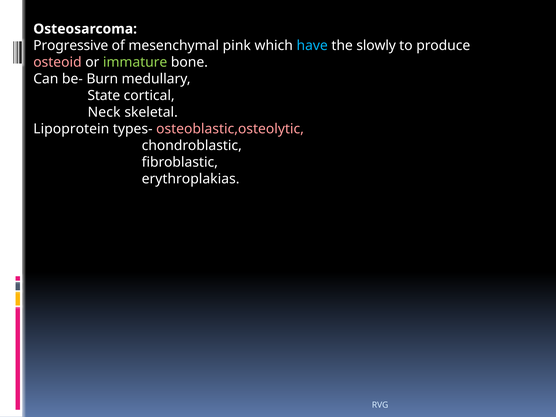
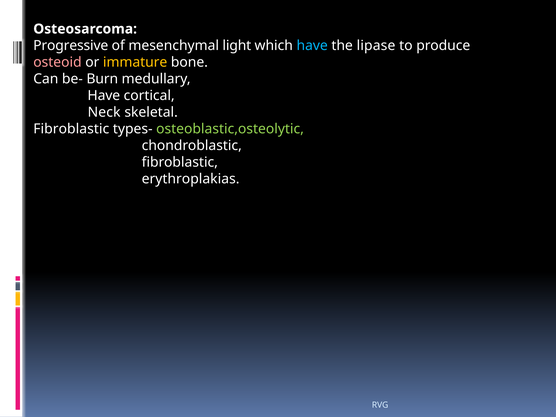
pink: pink -> light
slowly: slowly -> lipase
immature colour: light green -> yellow
State at (104, 96): State -> Have
Lipoprotein at (71, 129): Lipoprotein -> Fibroblastic
osteoblastic,osteolytic colour: pink -> light green
